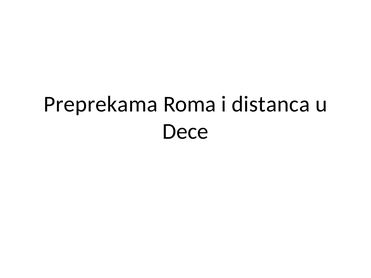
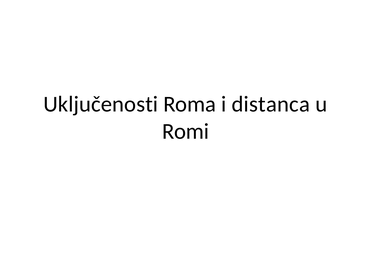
Preprekama: Preprekama -> Uključenosti
Dece: Dece -> Romi
